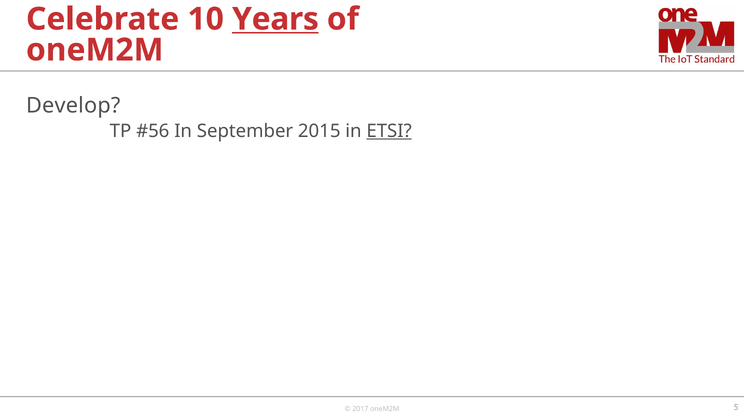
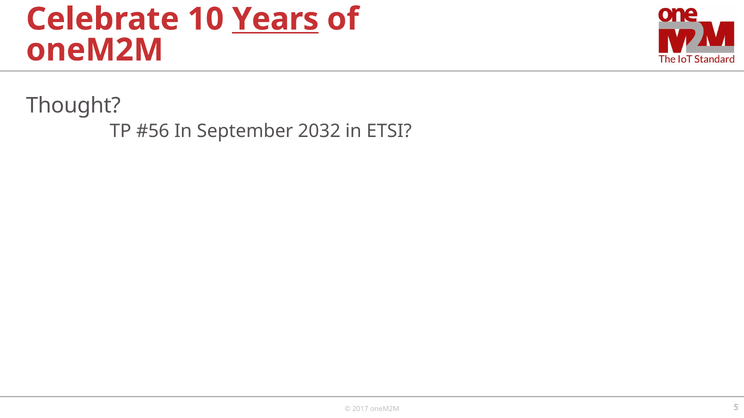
Develop: Develop -> Thought
2015: 2015 -> 2032
ETSI underline: present -> none
